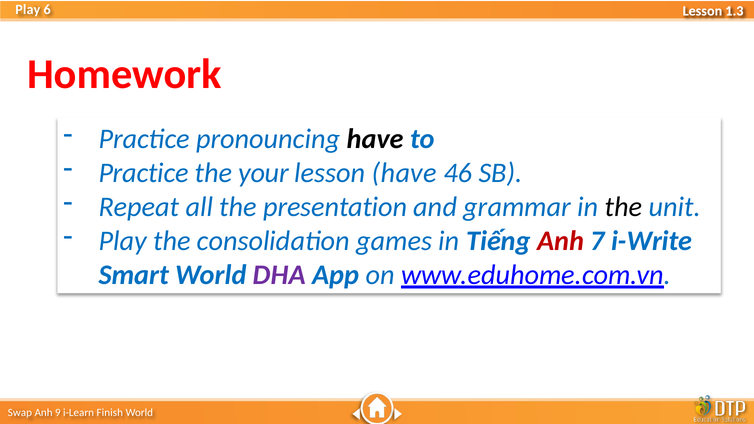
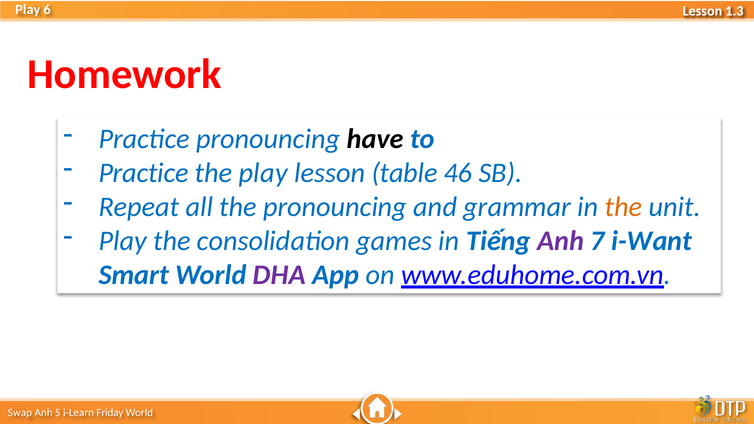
the your: your -> play
lesson have: have -> table
the presentation: presentation -> pronouncing
the at (623, 207) colour: black -> orange
Anh at (561, 241) colour: red -> purple
i-Write: i-Write -> i-Want
9: 9 -> 5
Finish: Finish -> Friday
